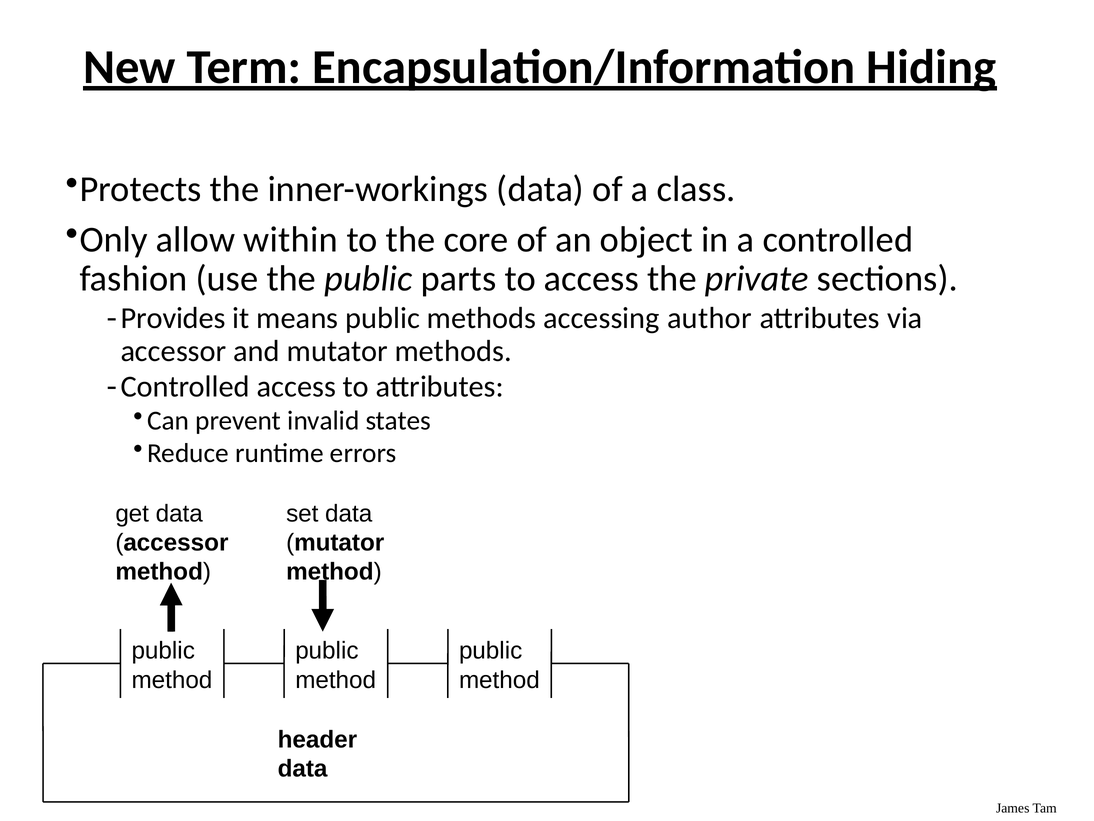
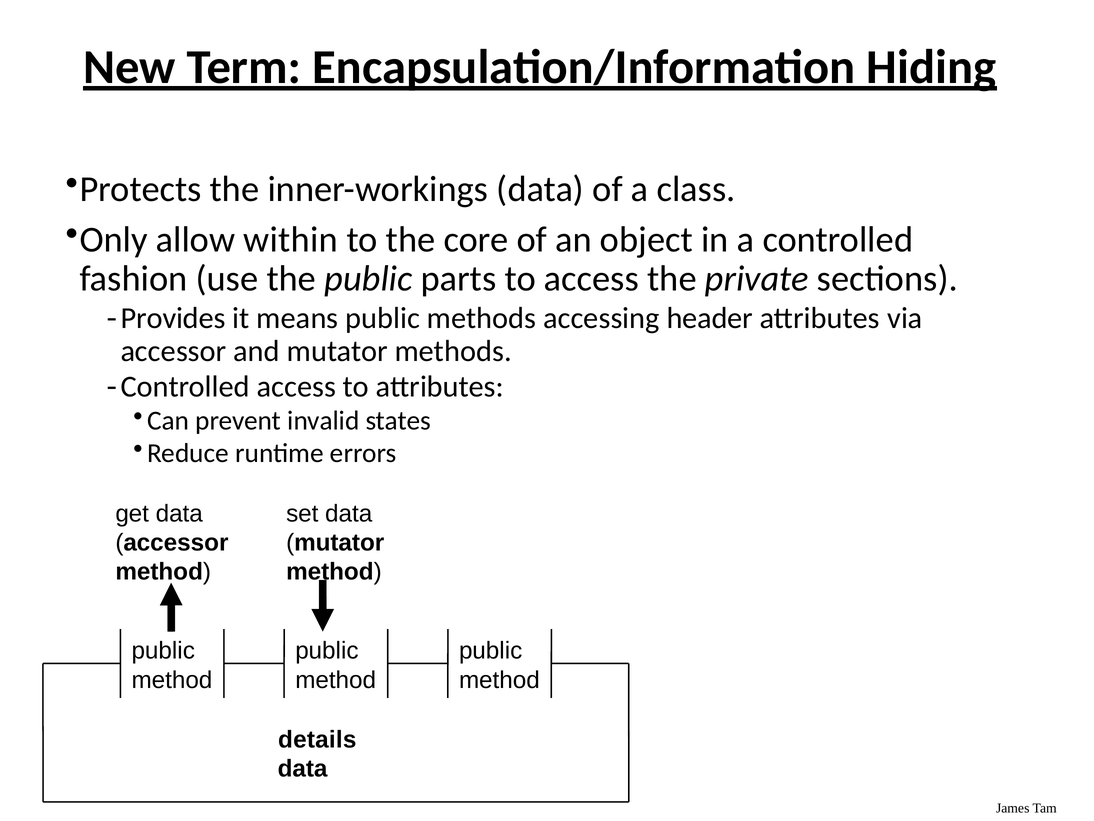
author: author -> header
header: header -> details
